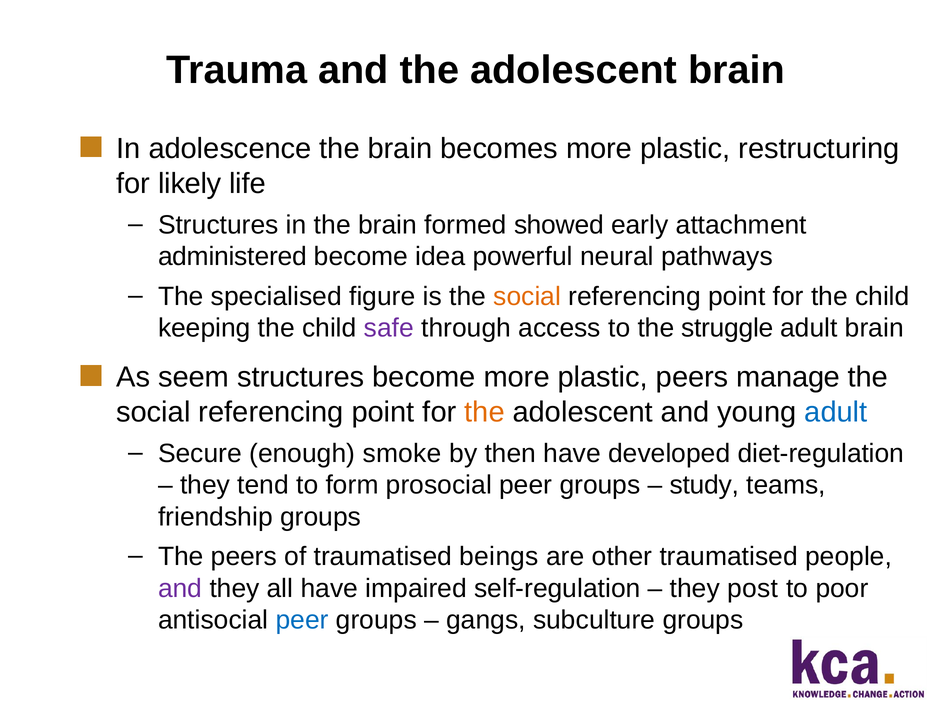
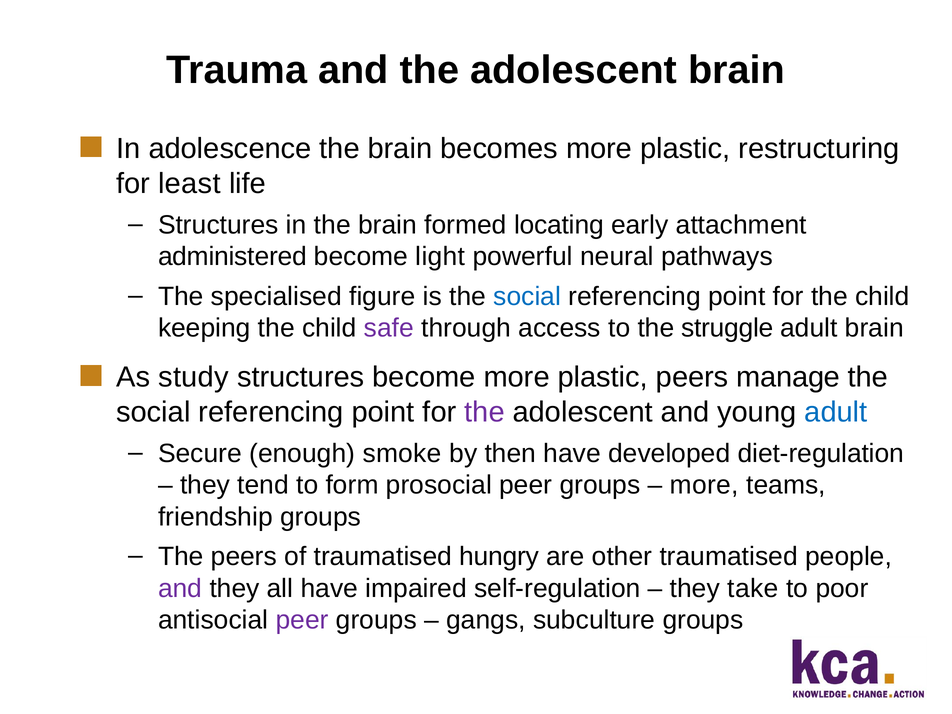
likely: likely -> least
showed: showed -> locating
idea: idea -> light
social at (527, 296) colour: orange -> blue
seem: seem -> study
the at (485, 412) colour: orange -> purple
study at (705, 485): study -> more
beings: beings -> hungry
post: post -> take
peer at (302, 620) colour: blue -> purple
